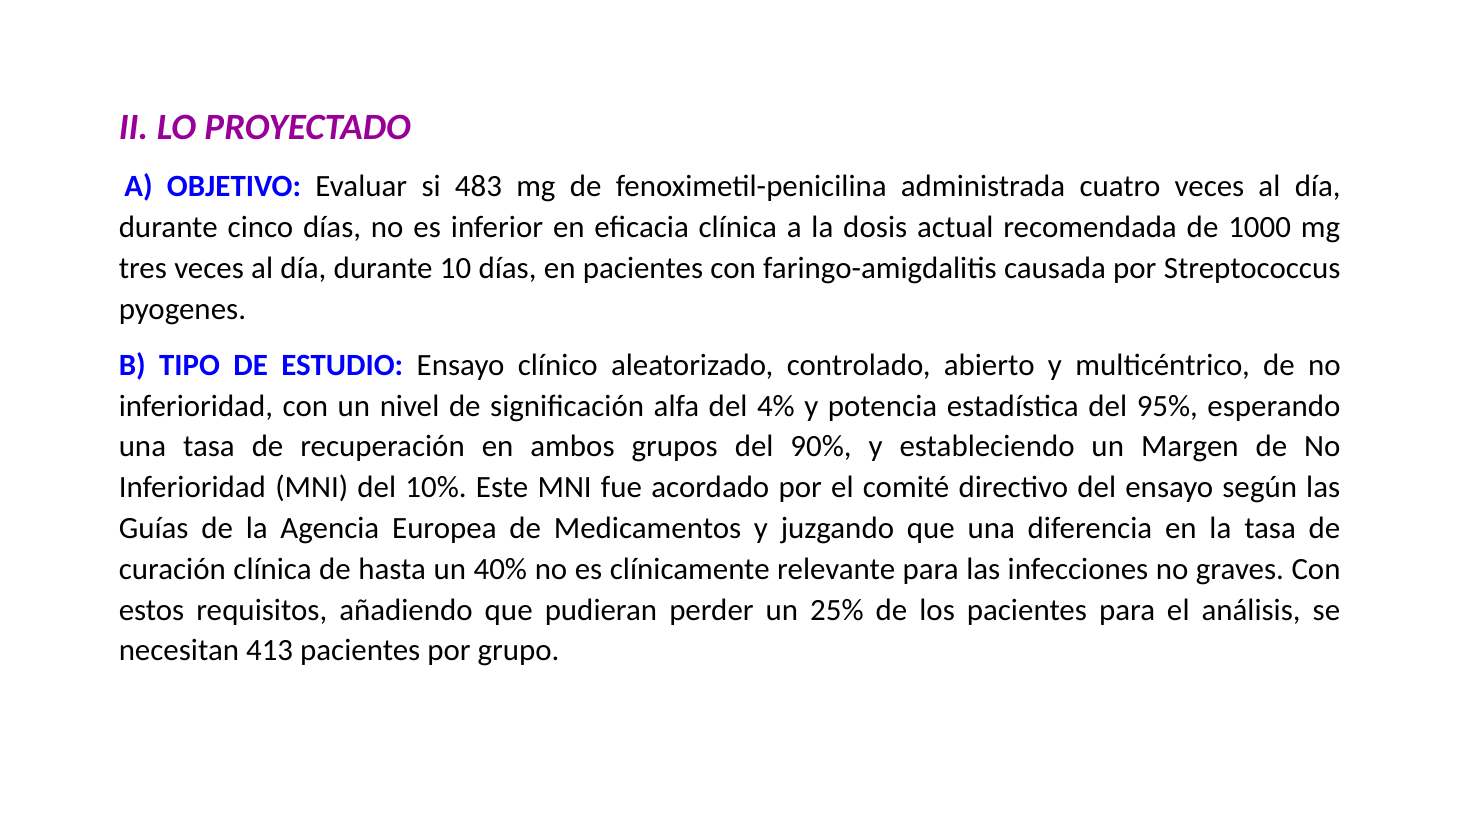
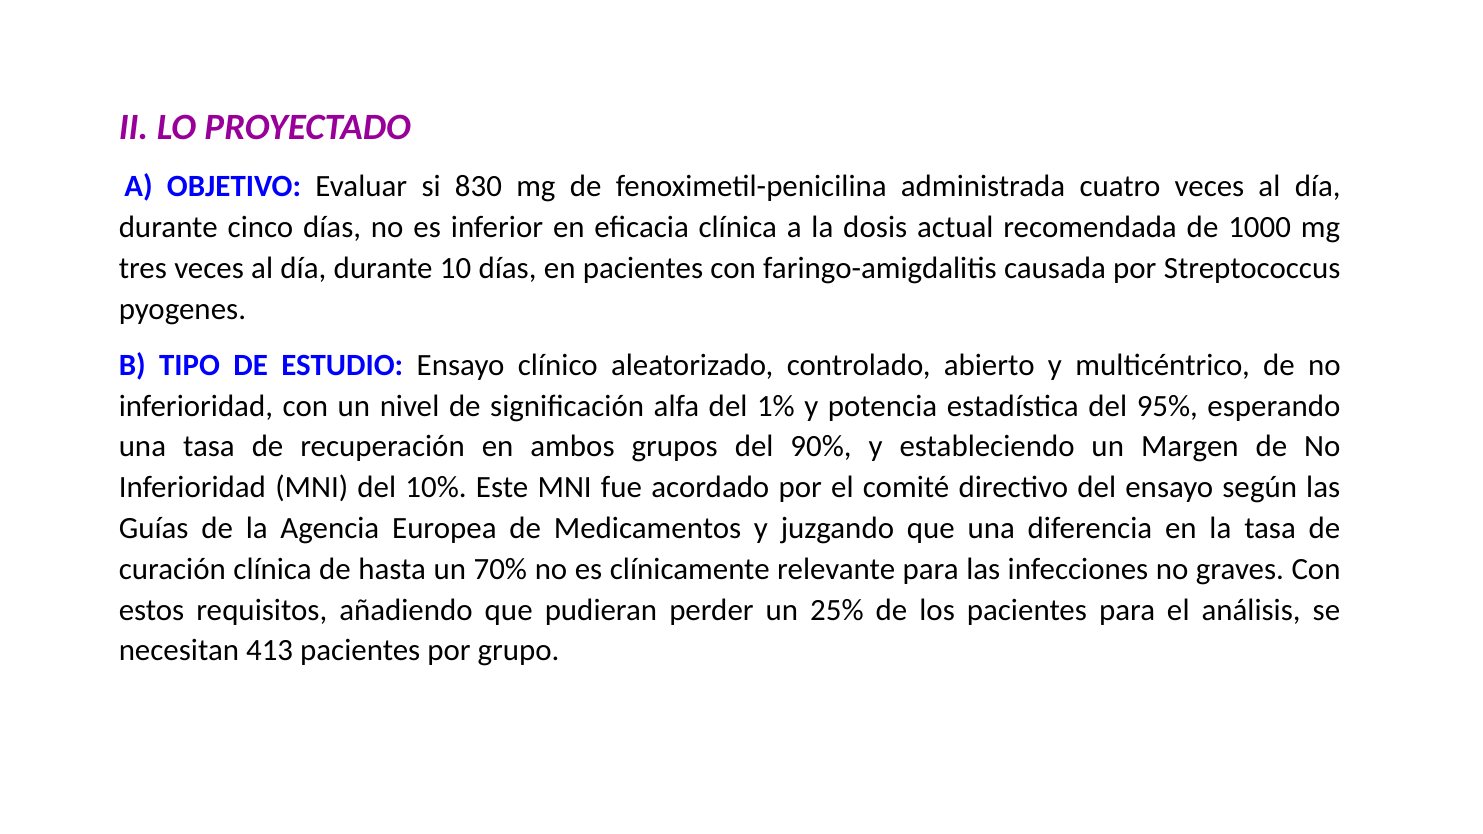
483: 483 -> 830
4%: 4% -> 1%
40%: 40% -> 70%
